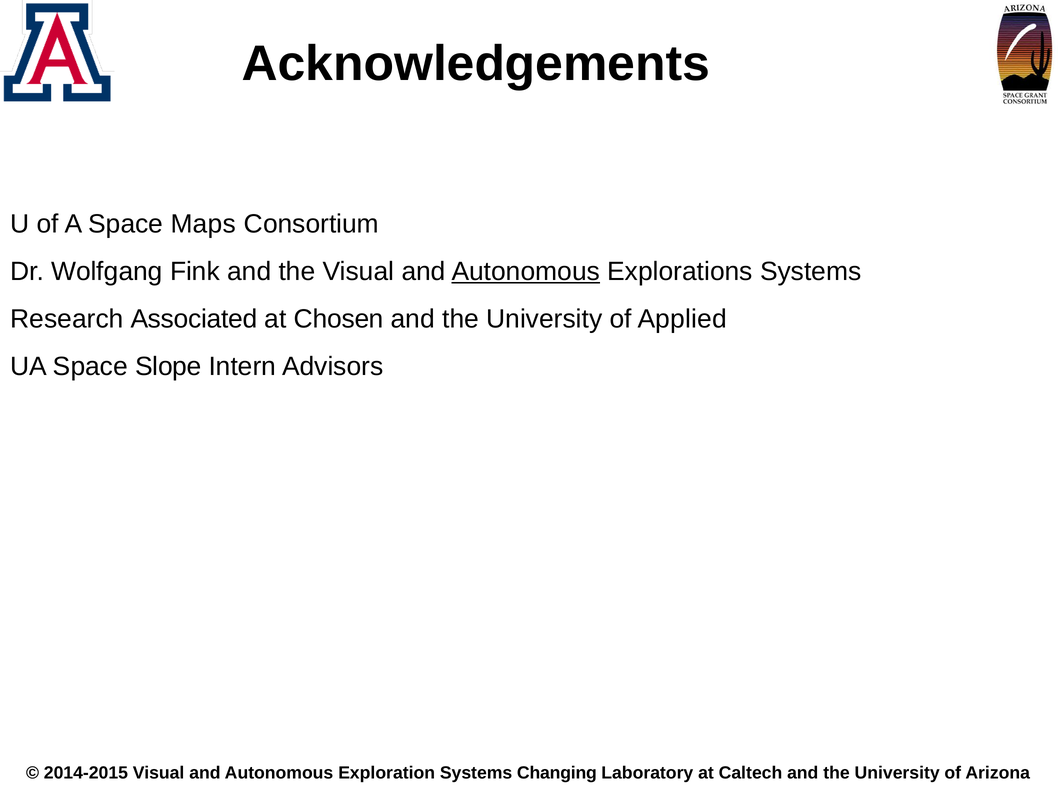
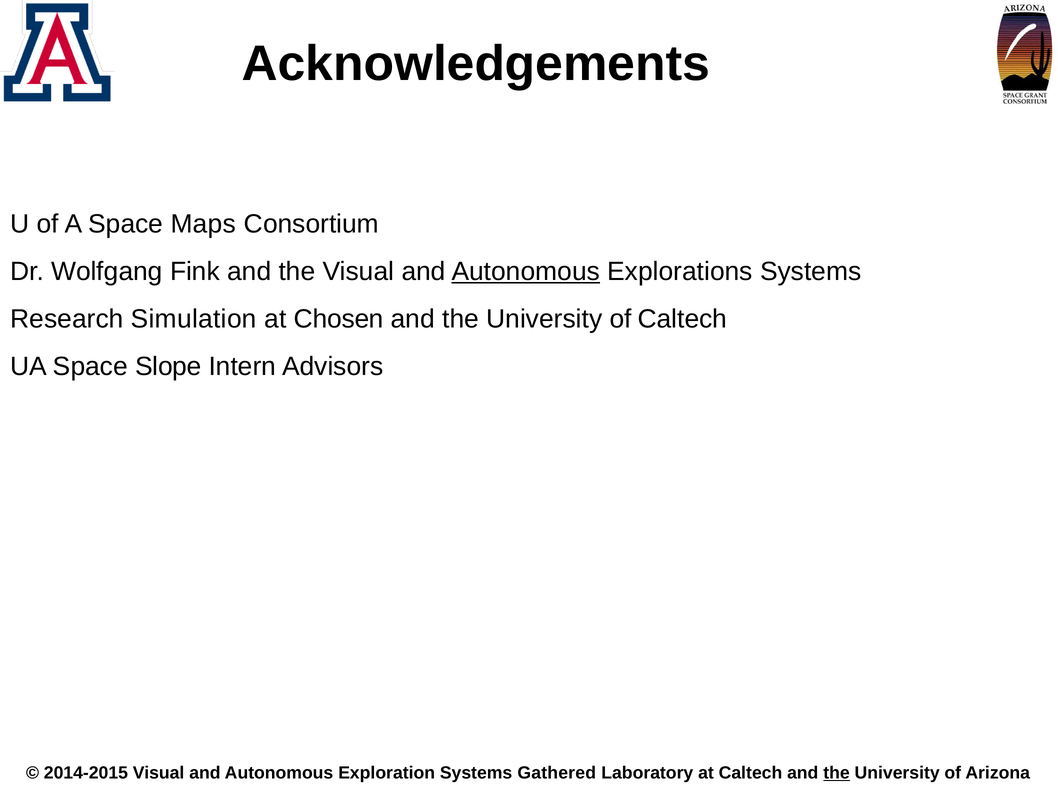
Associated: Associated -> Simulation
of Applied: Applied -> Caltech
Changing: Changing -> Gathered
the at (836, 773) underline: none -> present
